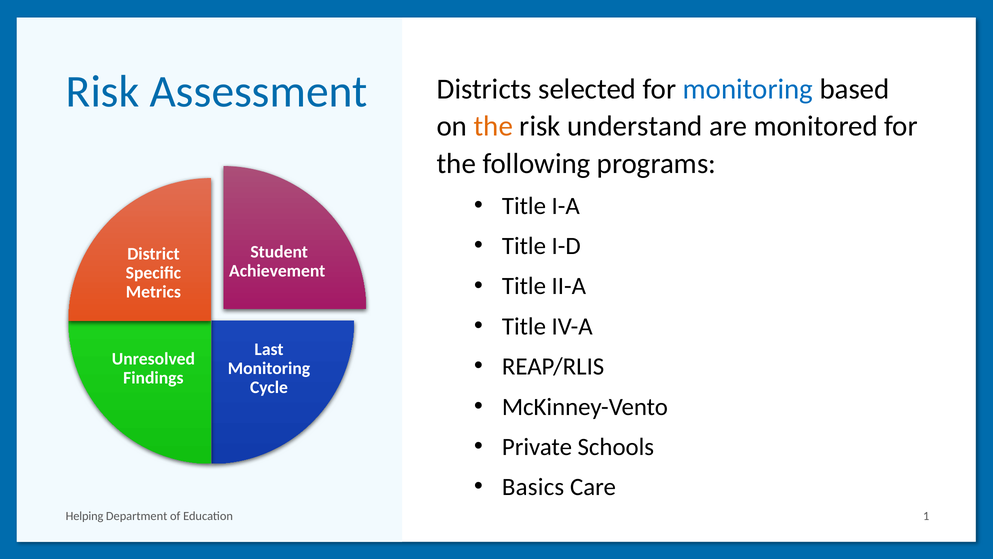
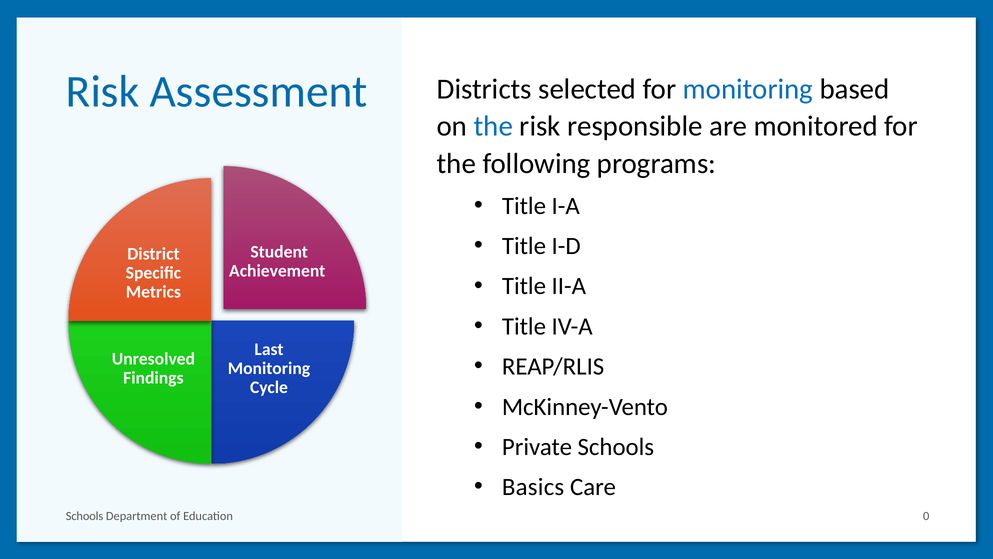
the at (493, 126) colour: orange -> blue
understand: understand -> responsible
Helping at (85, 516): Helping -> Schools
1: 1 -> 0
